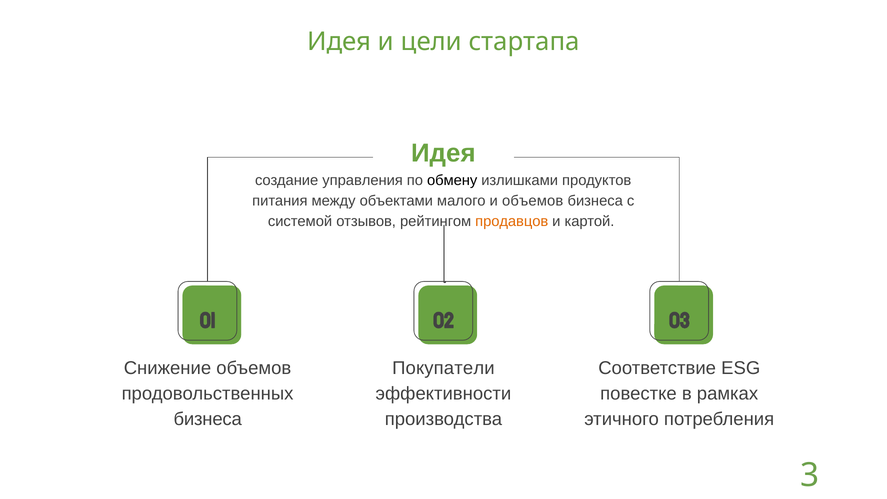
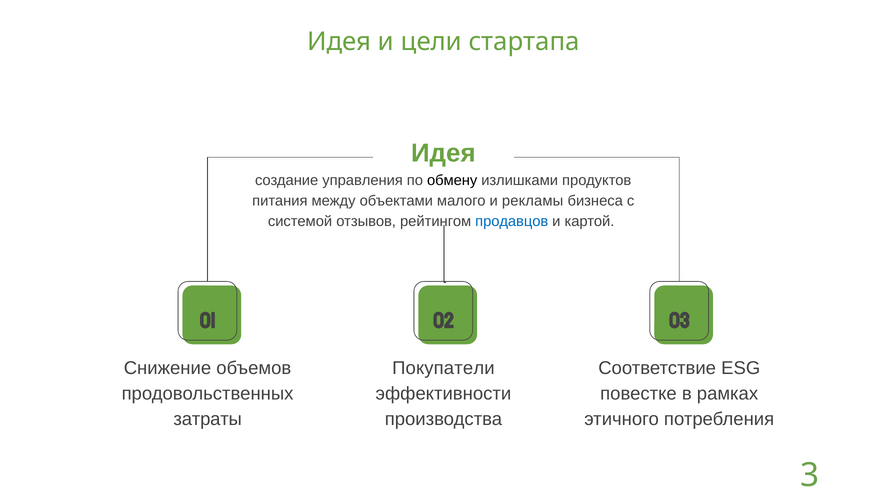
и объемов: объемов -> рекламы
продавцов colour: orange -> blue
бизнеса at (208, 419): бизнеса -> затраты
